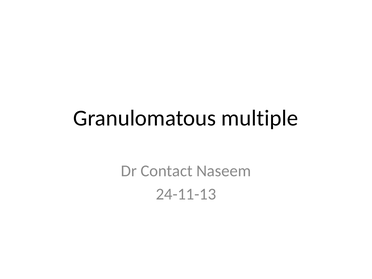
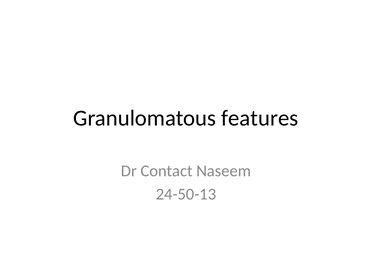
multiple: multiple -> features
24-11-13: 24-11-13 -> 24-50-13
